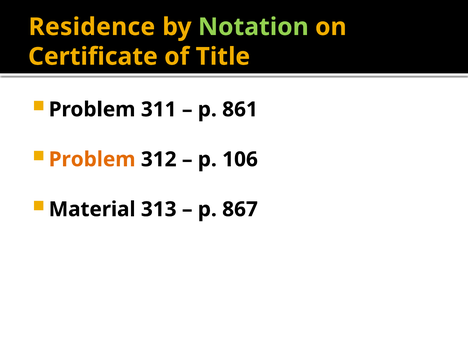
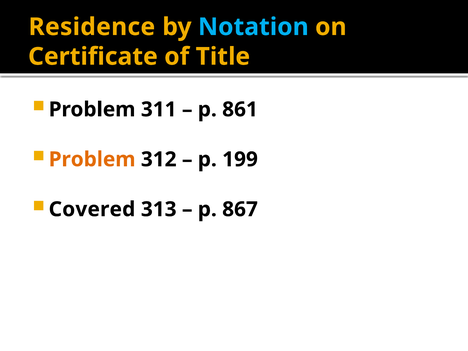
Notation colour: light green -> light blue
106: 106 -> 199
Material: Material -> Covered
